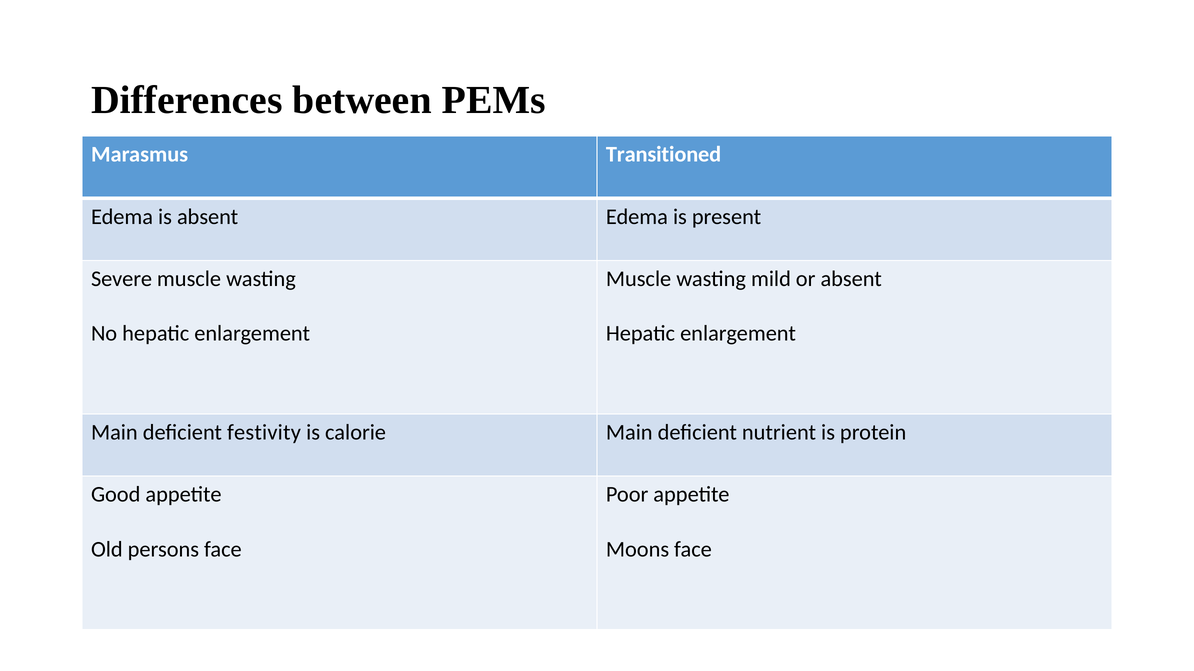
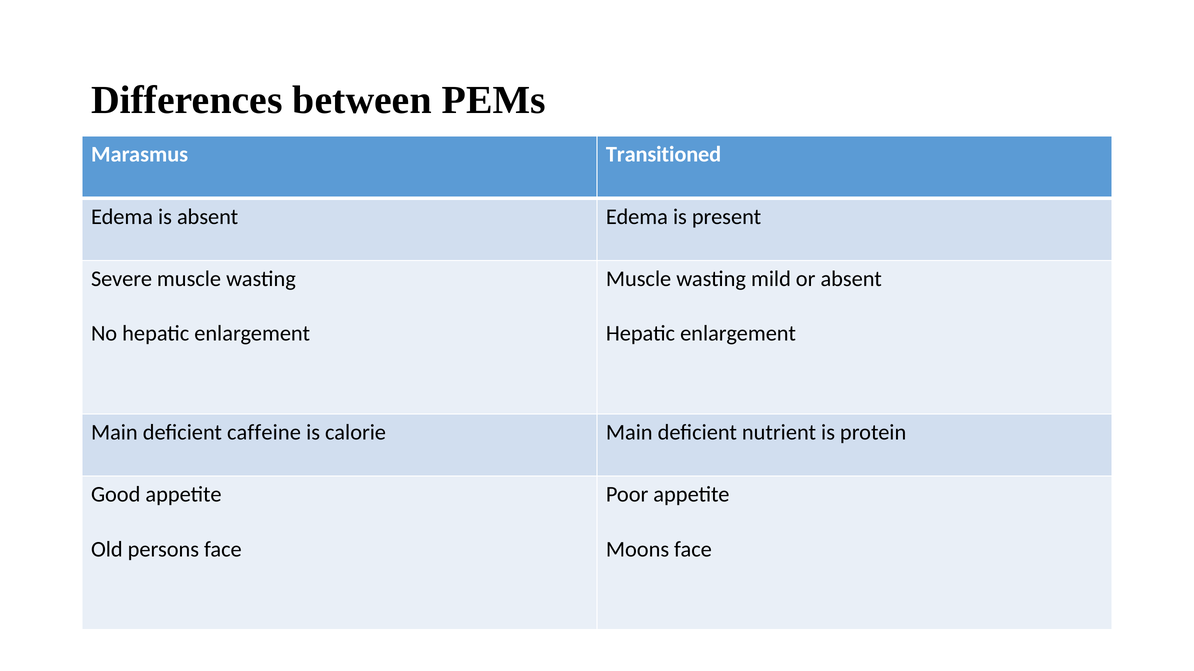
festivity: festivity -> caffeine
